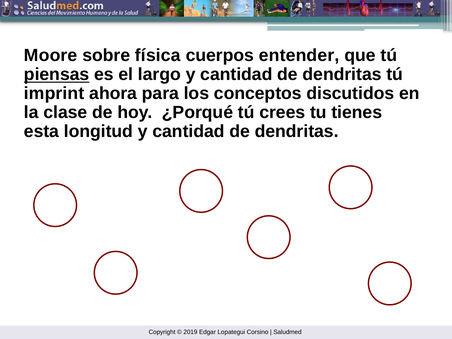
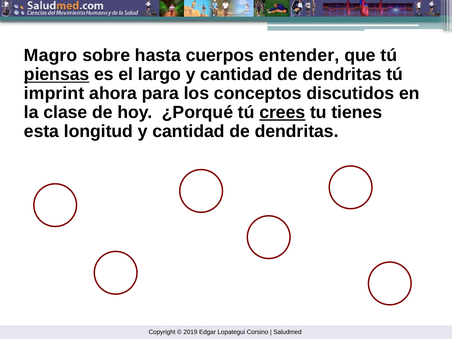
Moore: Moore -> Magro
física: física -> hasta
crees underline: none -> present
